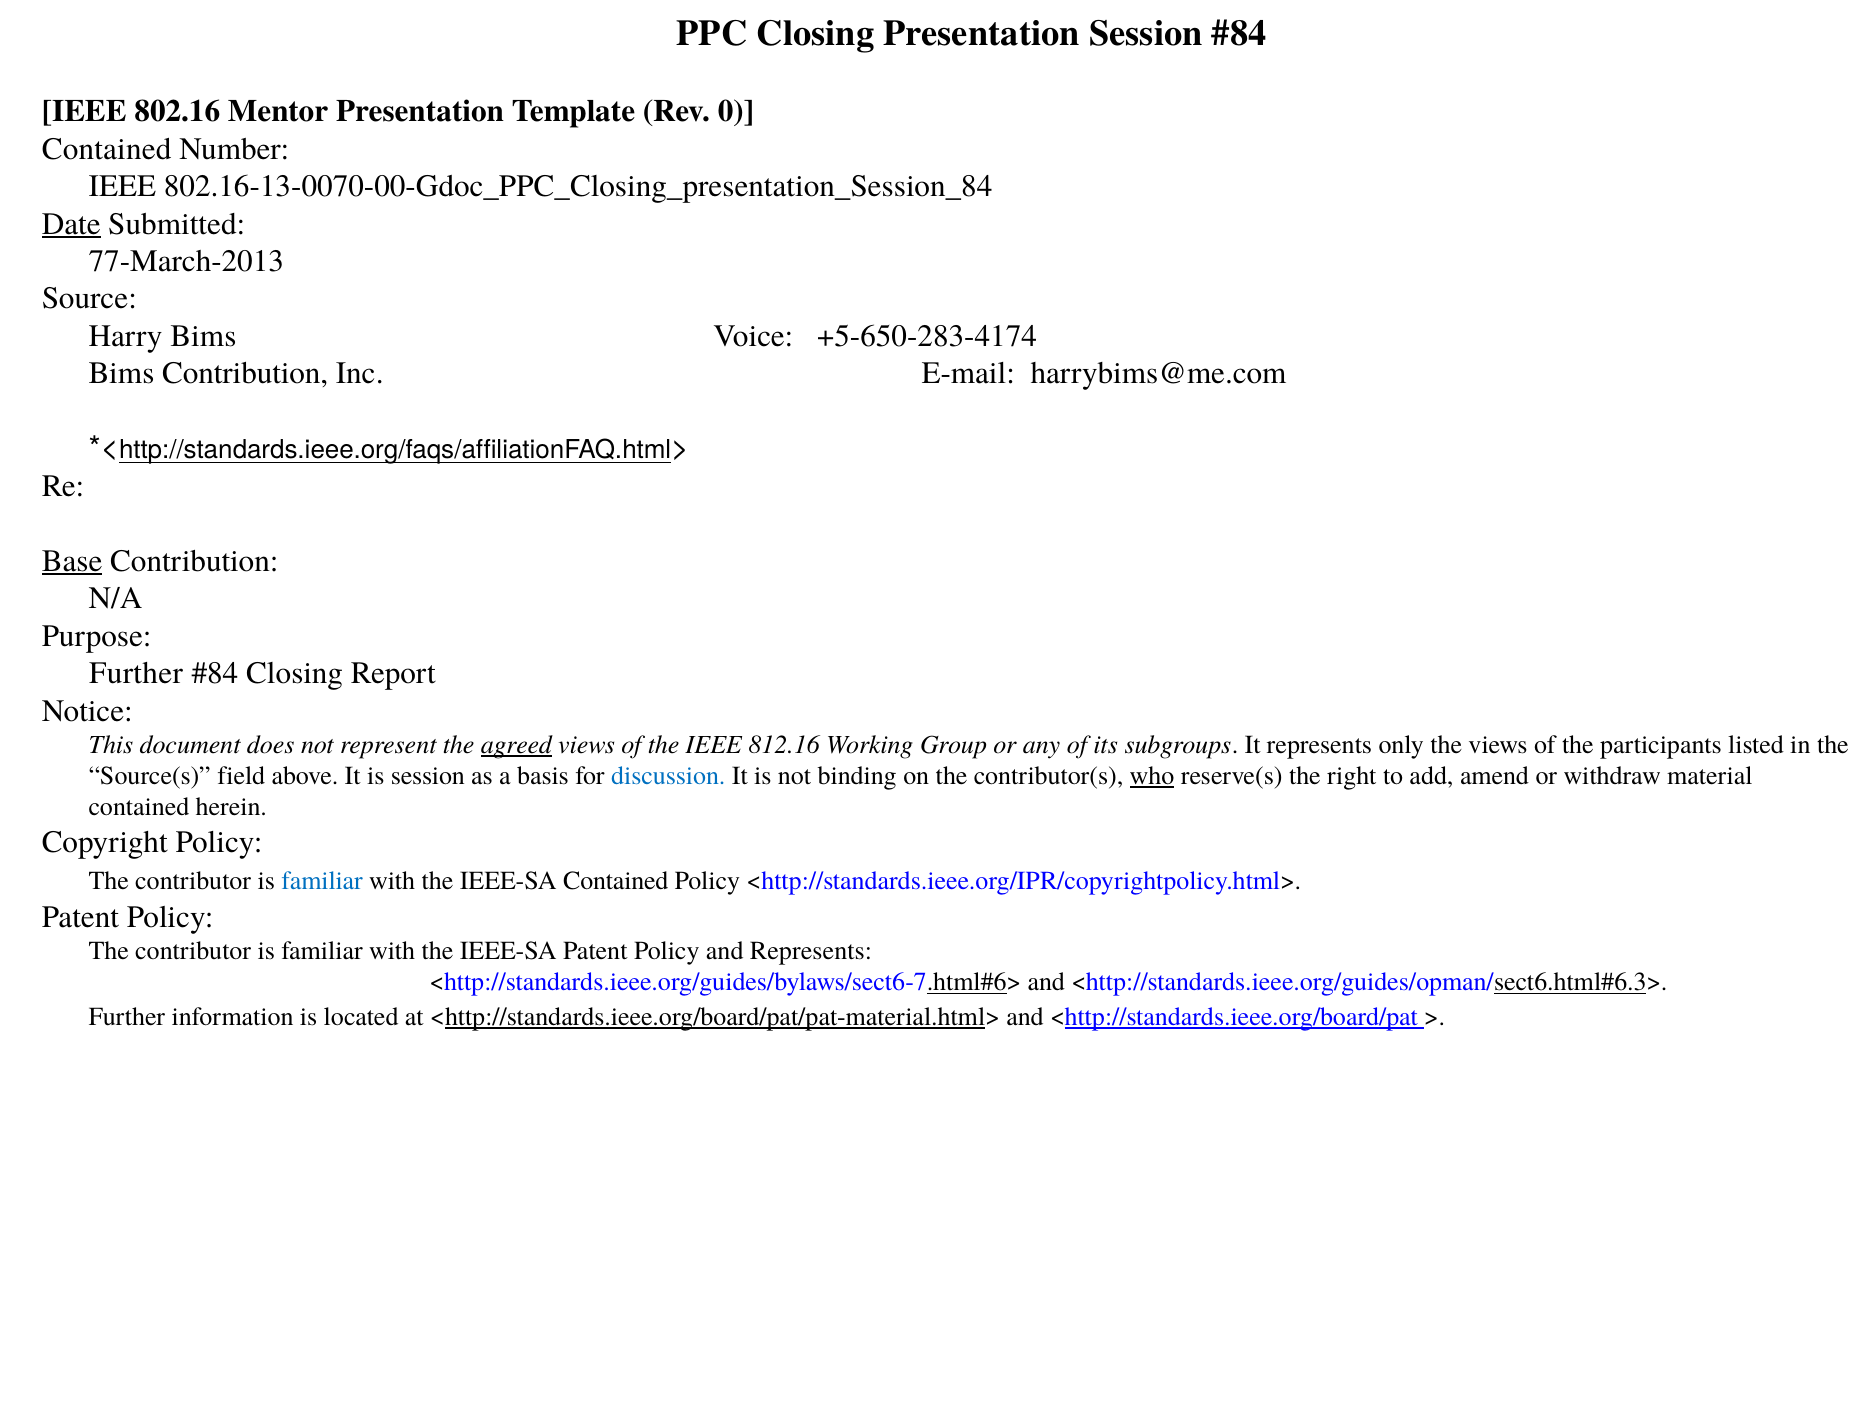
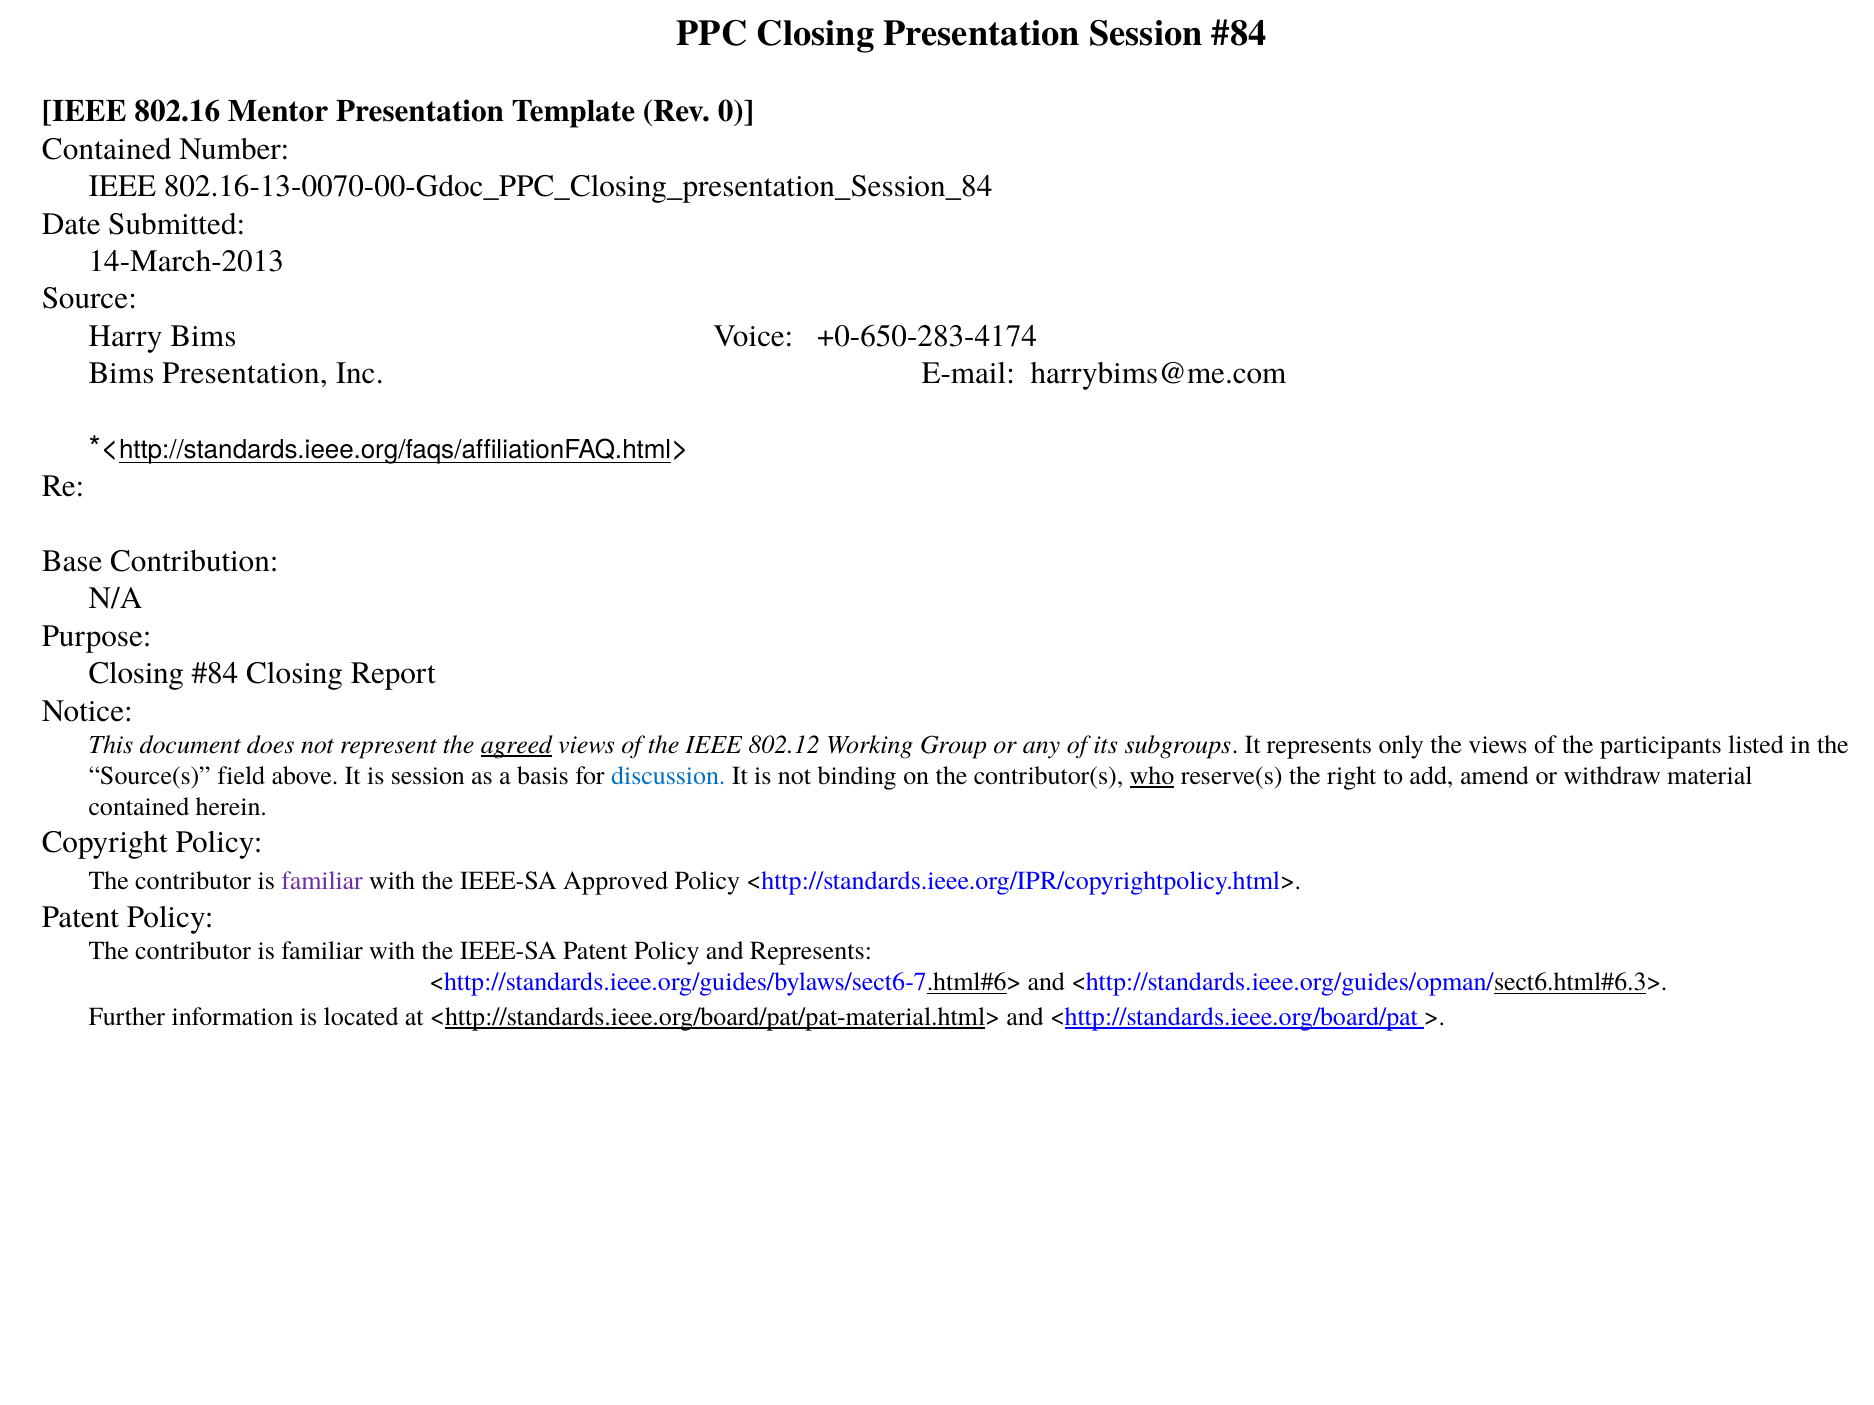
Date underline: present -> none
77-March-2013: 77-March-2013 -> 14-March-2013
+5-650-283-4174: +5-650-283-4174 -> +0-650-283-4174
Bims Contribution: Contribution -> Presentation
Base underline: present -> none
Further at (136, 674): Further -> Closing
812.16: 812.16 -> 802.12
familiar at (322, 882) colour: blue -> purple
IEEE-SA Contained: Contained -> Approved
